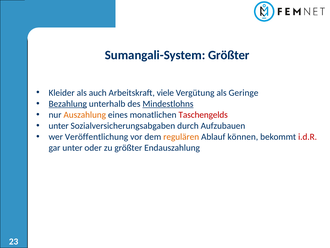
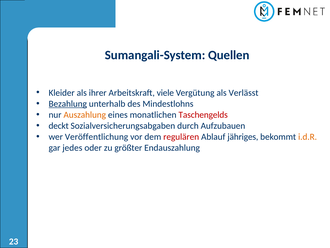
Sumangali-System Größter: Größter -> Quellen
auch: auch -> ihrer
Geringe: Geringe -> Verlässt
Mindestlohns underline: present -> none
unter at (59, 126): unter -> deckt
regulären colour: orange -> red
können: können -> jähriges
i.d.R colour: red -> orange
gar unter: unter -> jedes
